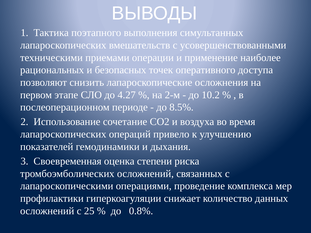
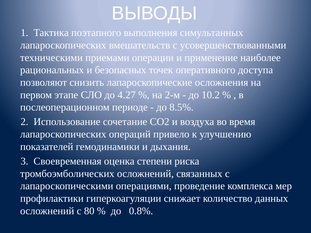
25: 25 -> 80
